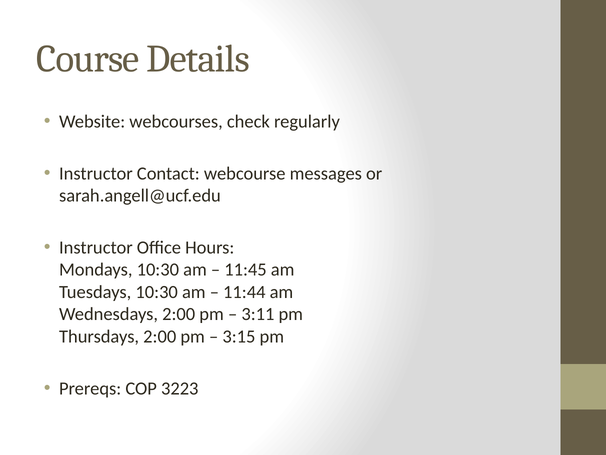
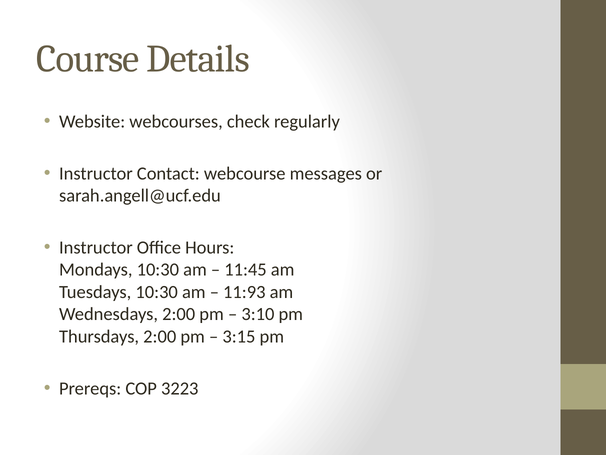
11:44: 11:44 -> 11:93
3:11: 3:11 -> 3:10
